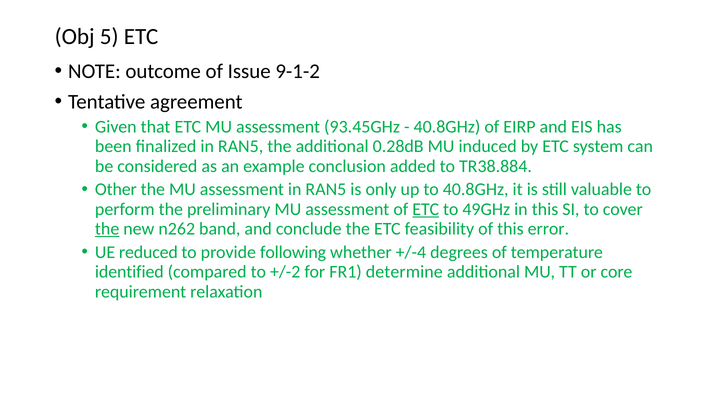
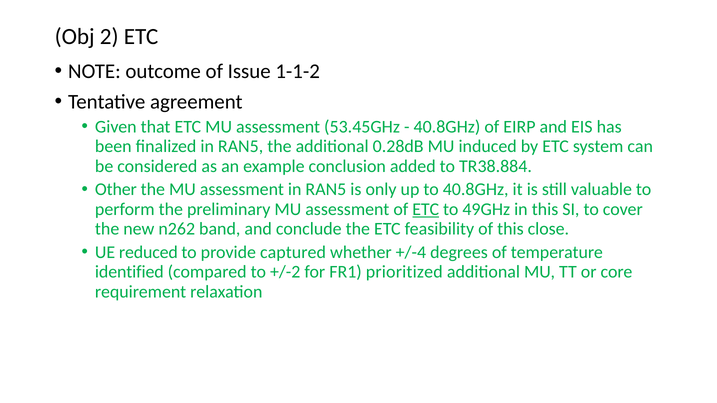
5: 5 -> 2
9-1-2: 9-1-2 -> 1-1-2
93.45GHz: 93.45GHz -> 53.45GHz
the at (107, 229) underline: present -> none
error: error -> close
following: following -> captured
determine: determine -> prioritized
